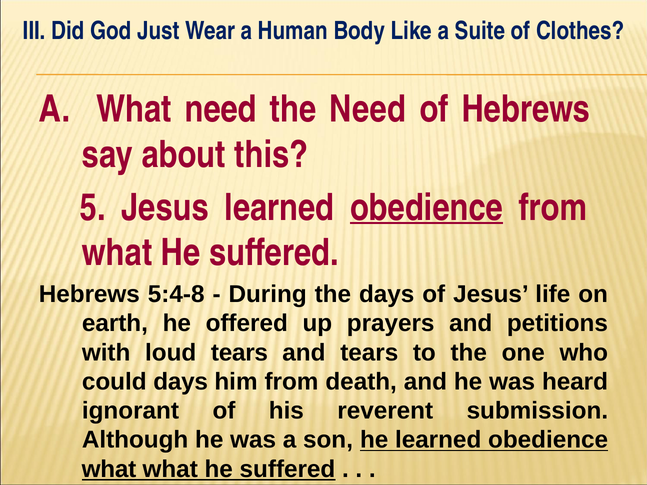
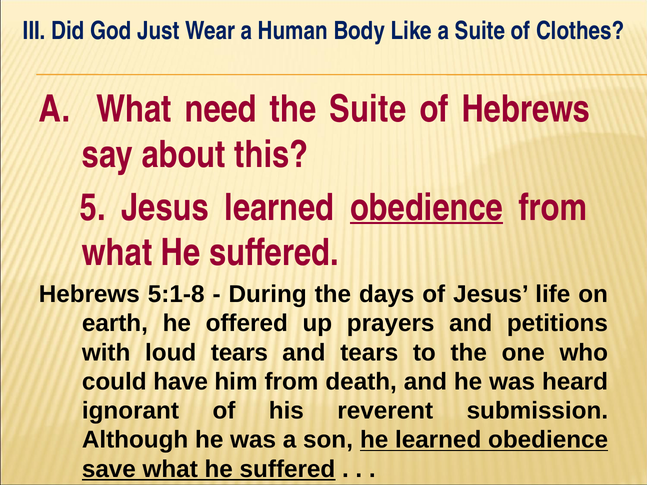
the Need: Need -> Suite
5:4-8: 5:4-8 -> 5:1-8
could days: days -> have
what at (109, 469): what -> save
